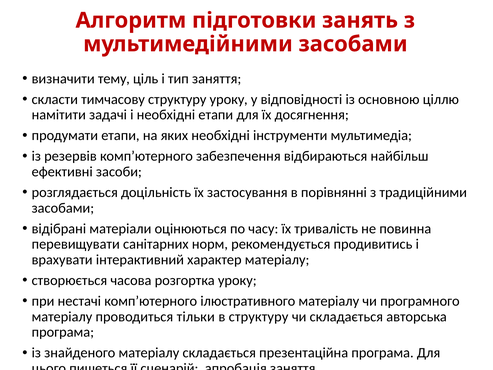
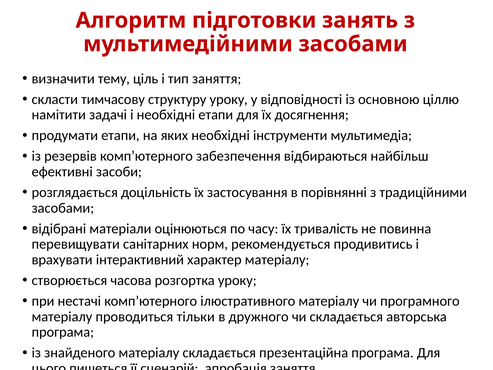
в структуру: структуру -> дружного
